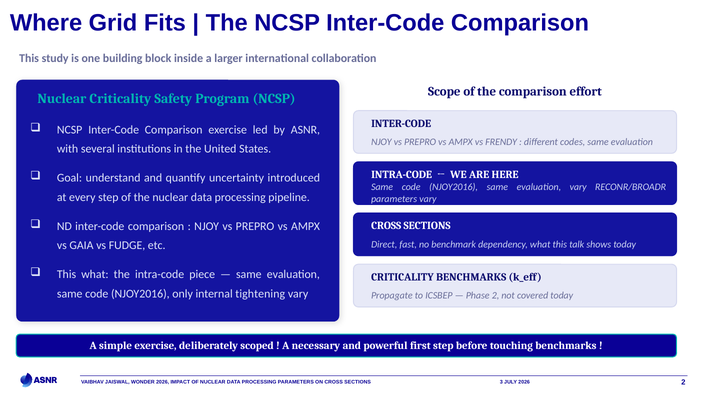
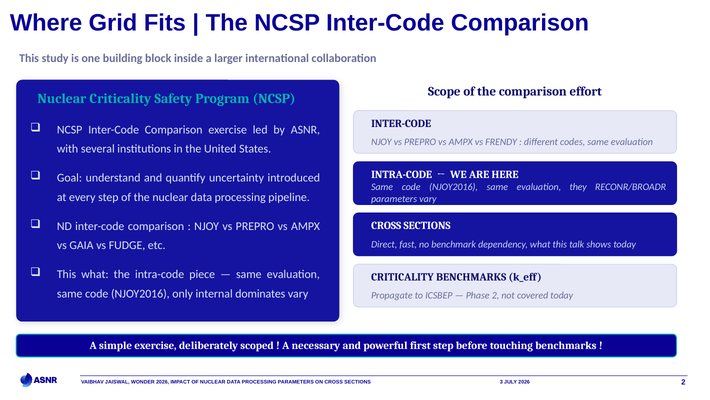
evaluation vary: vary -> they
tightening: tightening -> dominates
